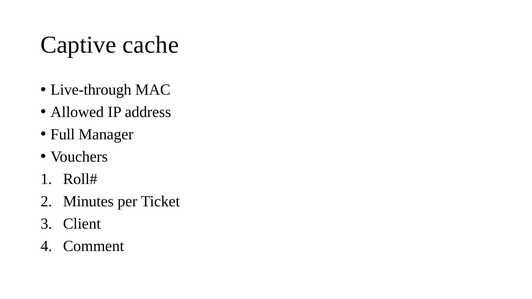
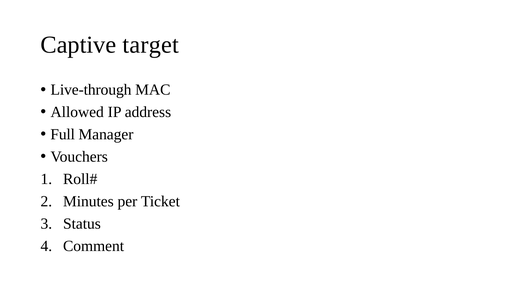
cache: cache -> target
Client: Client -> Status
